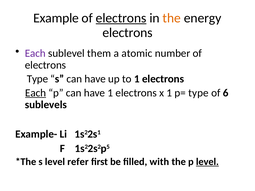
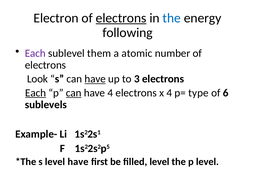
Example: Example -> Electron
the at (172, 18) colour: orange -> blue
electrons at (128, 33): electrons -> following
Type at (37, 79): Type -> Look
have at (95, 79) underline: none -> present
to 1: 1 -> 3
can at (74, 93) underline: none -> present
have 1: 1 -> 4
x 1: 1 -> 4
level refer: refer -> have
filled with: with -> level
level at (207, 162) underline: present -> none
